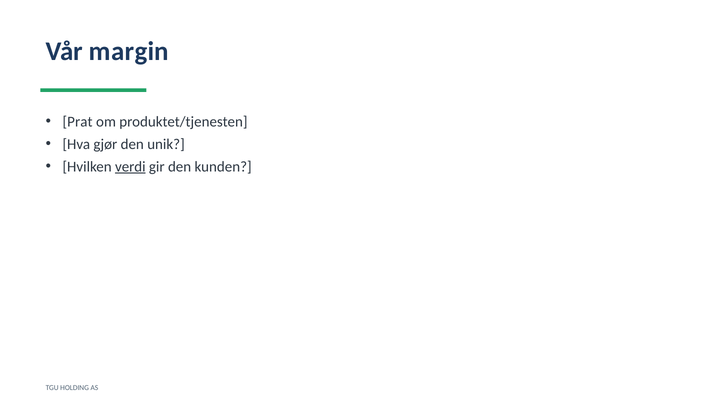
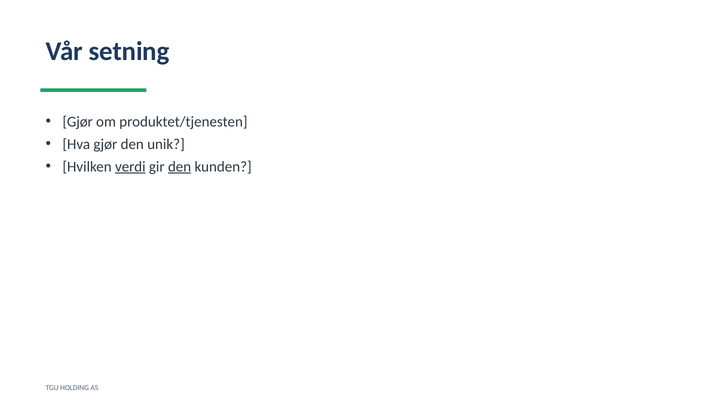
margin: margin -> setning
Prat at (78, 122): Prat -> Gjør
den at (180, 167) underline: none -> present
